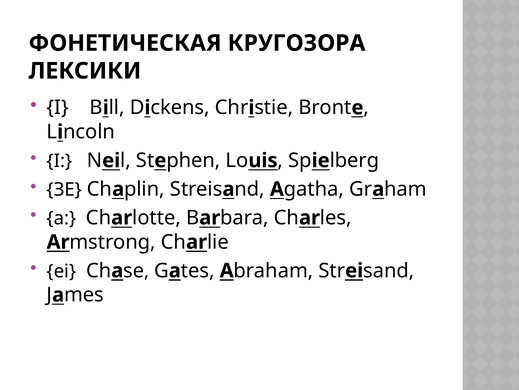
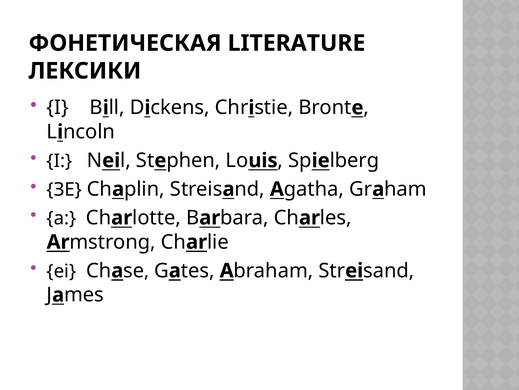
КРУГОЗОРА: КРУГОЗОРА -> LITERATURE
